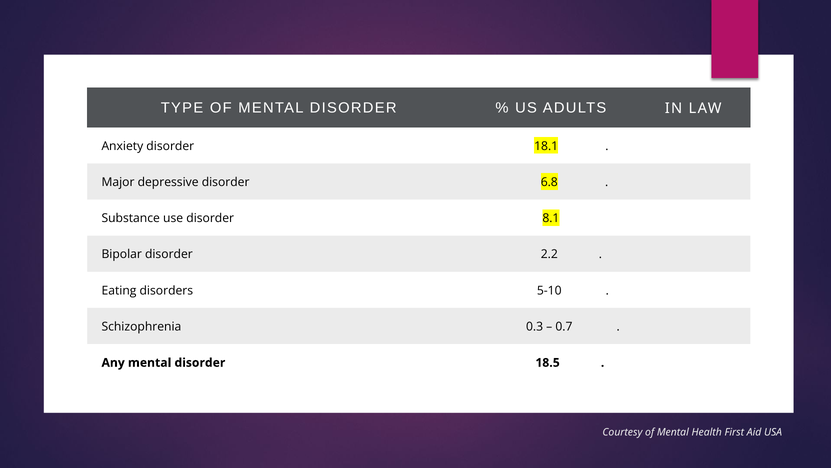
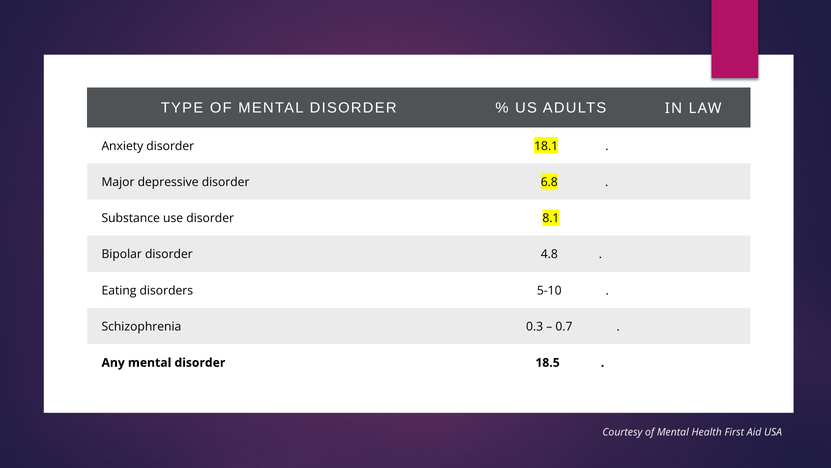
2.2: 2.2 -> 4.8
